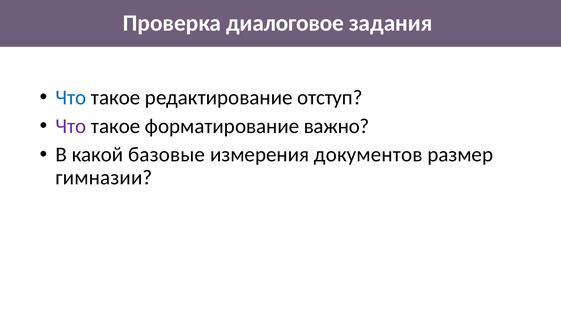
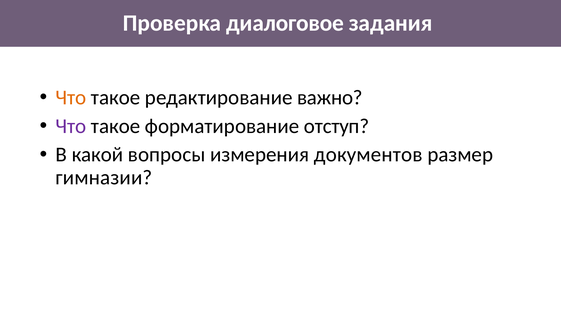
Что at (71, 97) colour: blue -> orange
отступ: отступ -> важно
важно: важно -> отступ
базовые: базовые -> вопросы
